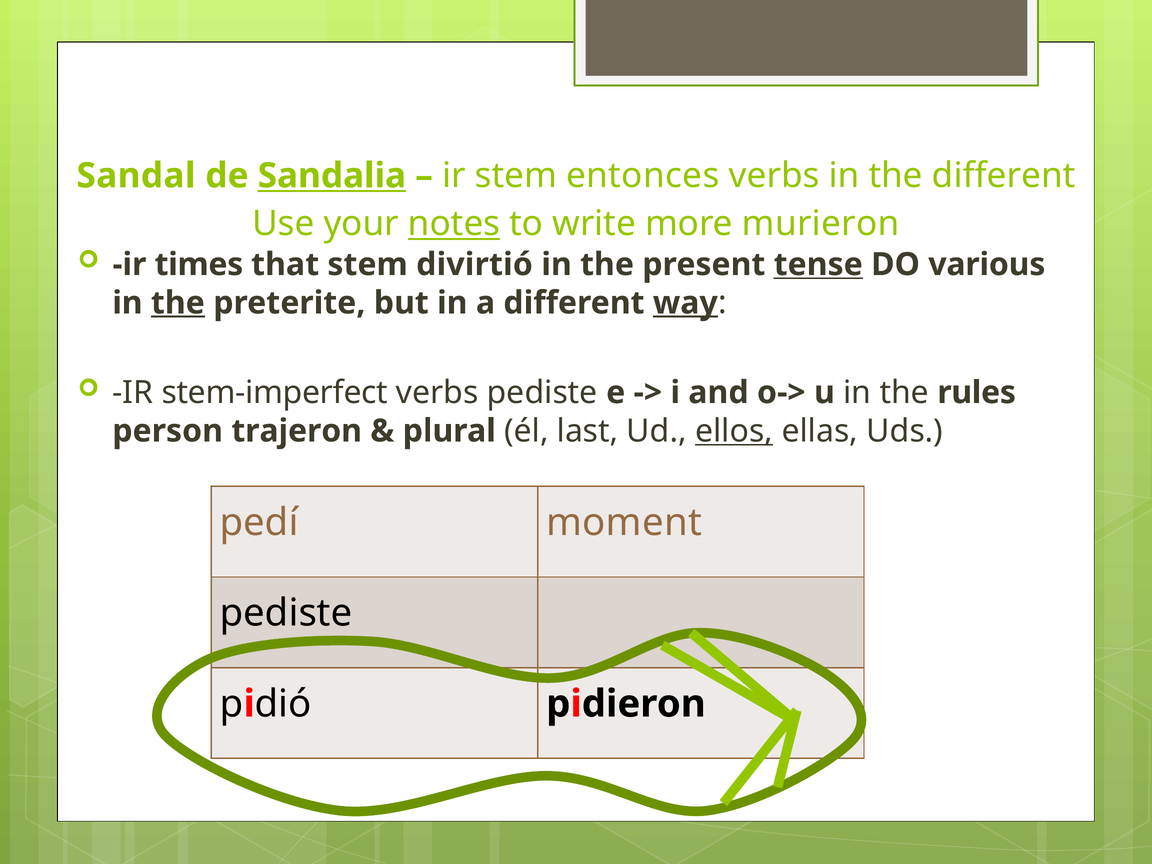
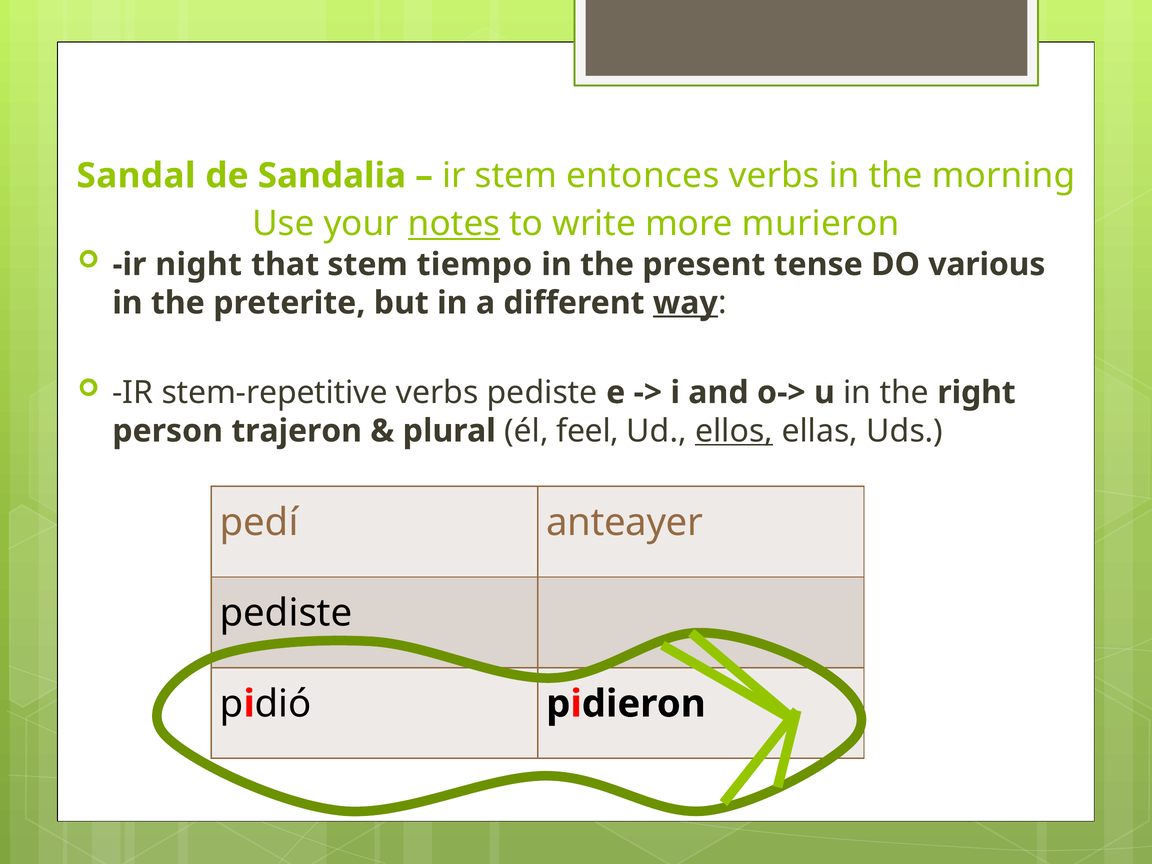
Sandalia underline: present -> none
the different: different -> morning
times: times -> night
divirtió: divirtió -> tiempo
tense underline: present -> none
the at (178, 303) underline: present -> none
stem-imperfect: stem-imperfect -> stem-repetitive
rules: rules -> right
last: last -> feel
moment: moment -> anteayer
